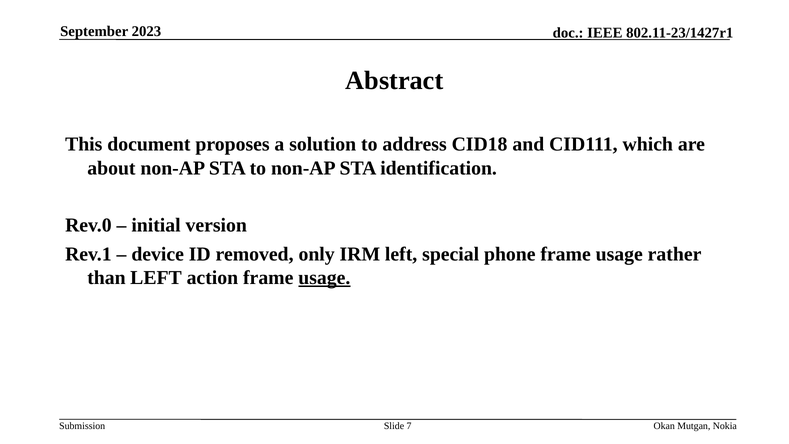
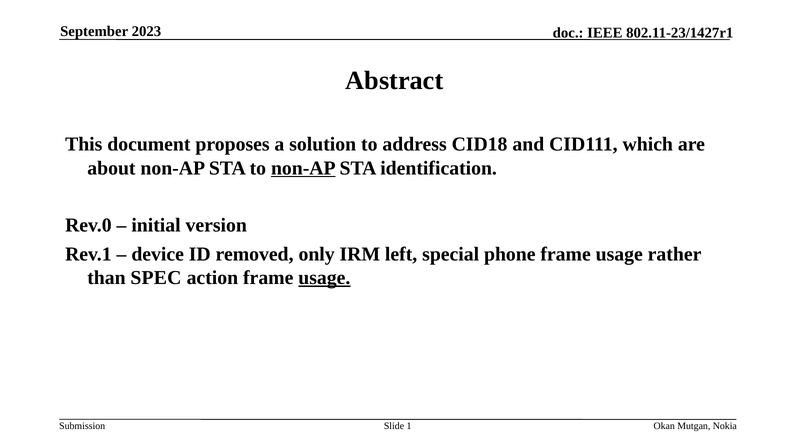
non-AP at (303, 168) underline: none -> present
than LEFT: LEFT -> SPEC
7: 7 -> 1
